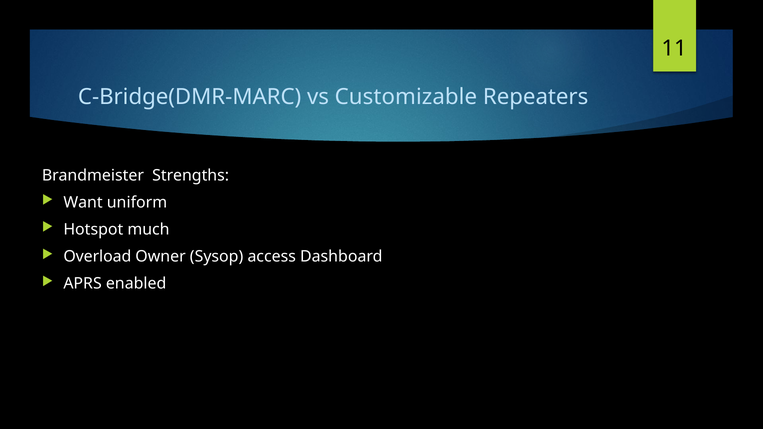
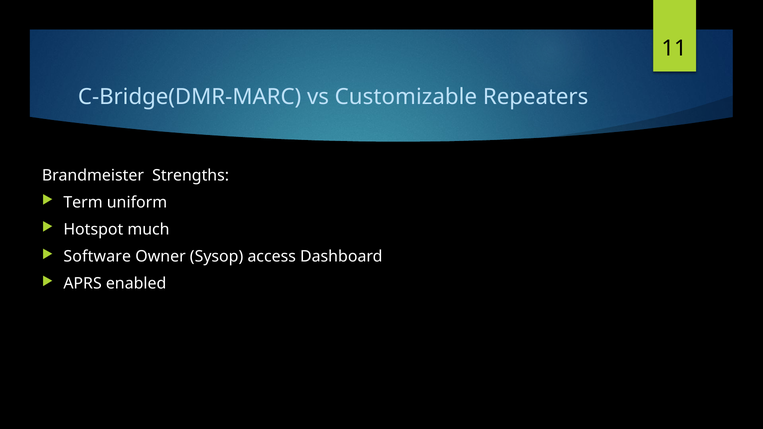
Want: Want -> Term
Overload: Overload -> Software
